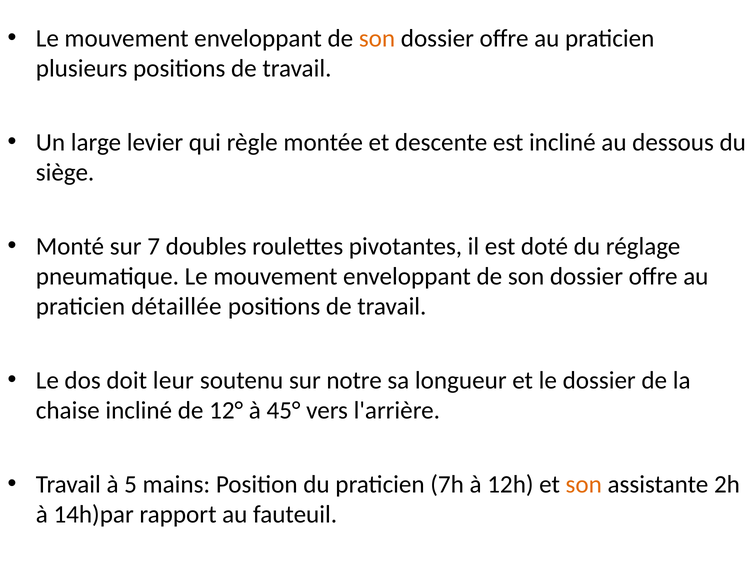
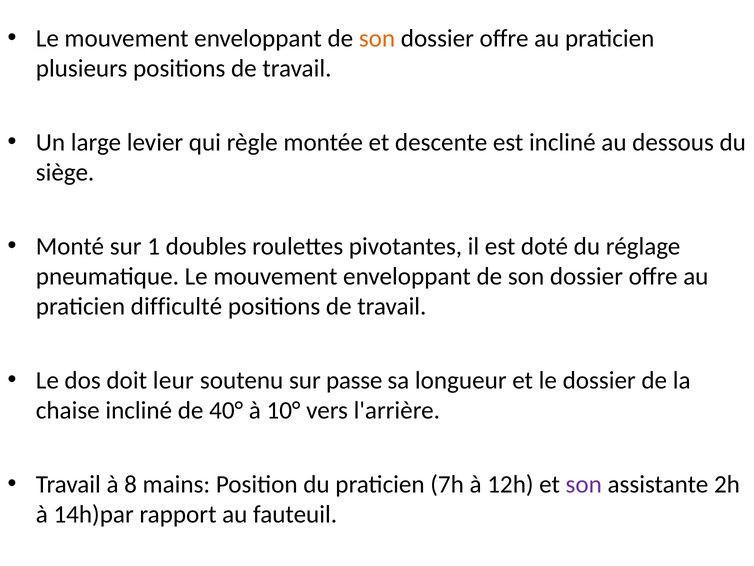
7: 7 -> 1
détaillée: détaillée -> difficulté
notre: notre -> passe
12°: 12° -> 40°
45°: 45° -> 10°
5: 5 -> 8
son at (584, 484) colour: orange -> purple
